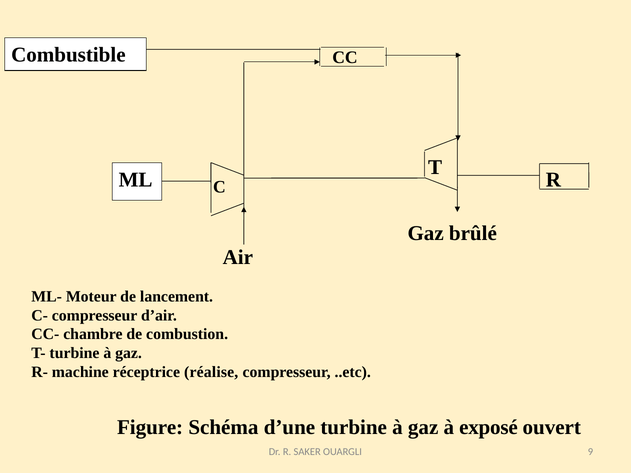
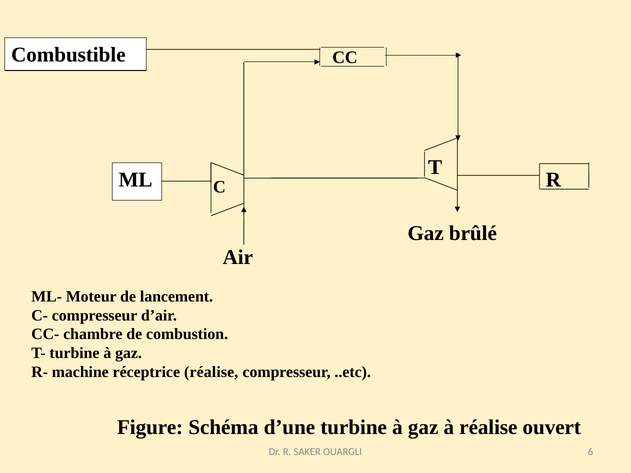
à exposé: exposé -> réalise
9: 9 -> 6
